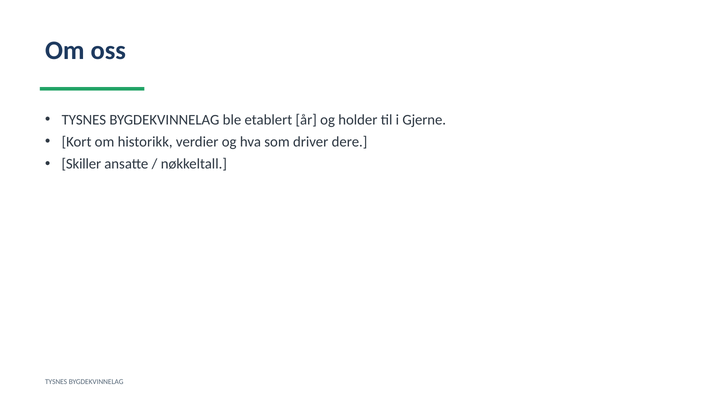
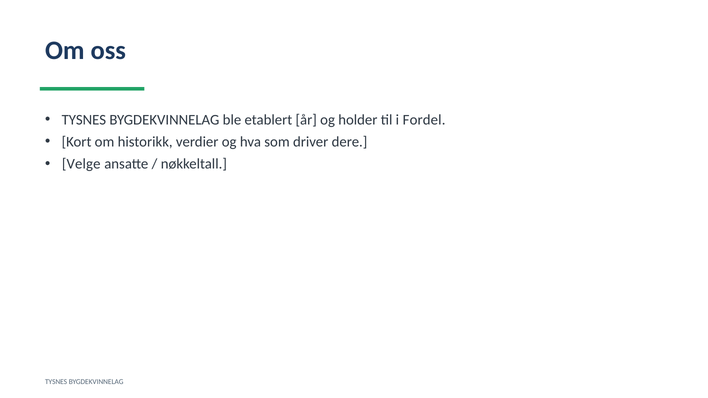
Gjerne: Gjerne -> Fordel
Skiller: Skiller -> Velge
